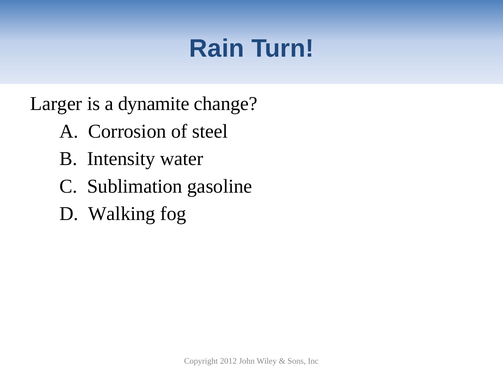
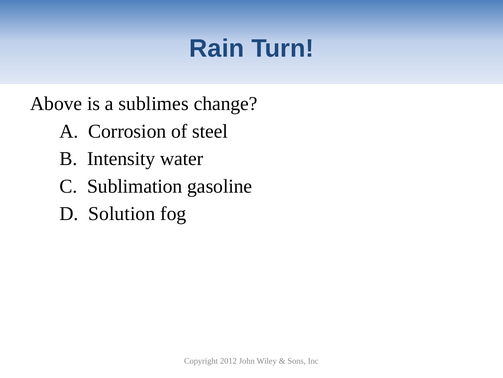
Larger: Larger -> Above
dynamite: dynamite -> sublimes
Walking: Walking -> Solution
